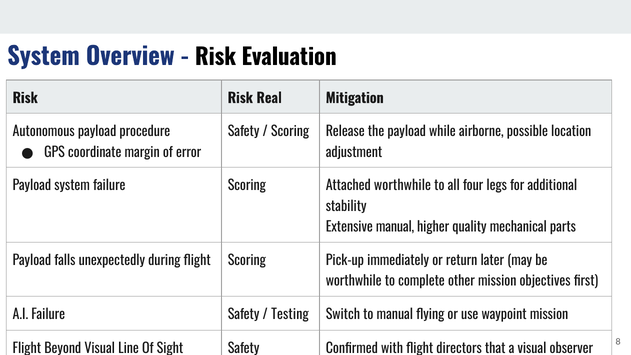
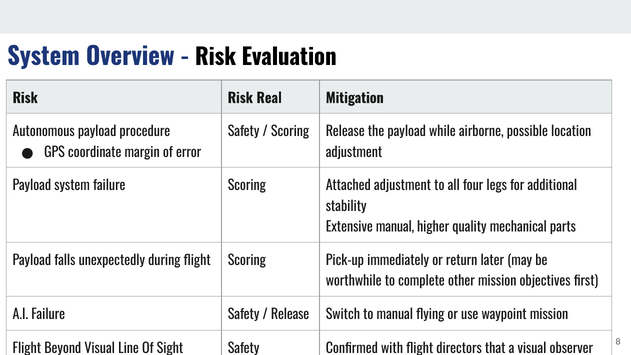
Attached worthwhile: worthwhile -> adjustment
Testing at (290, 315): Testing -> Release
